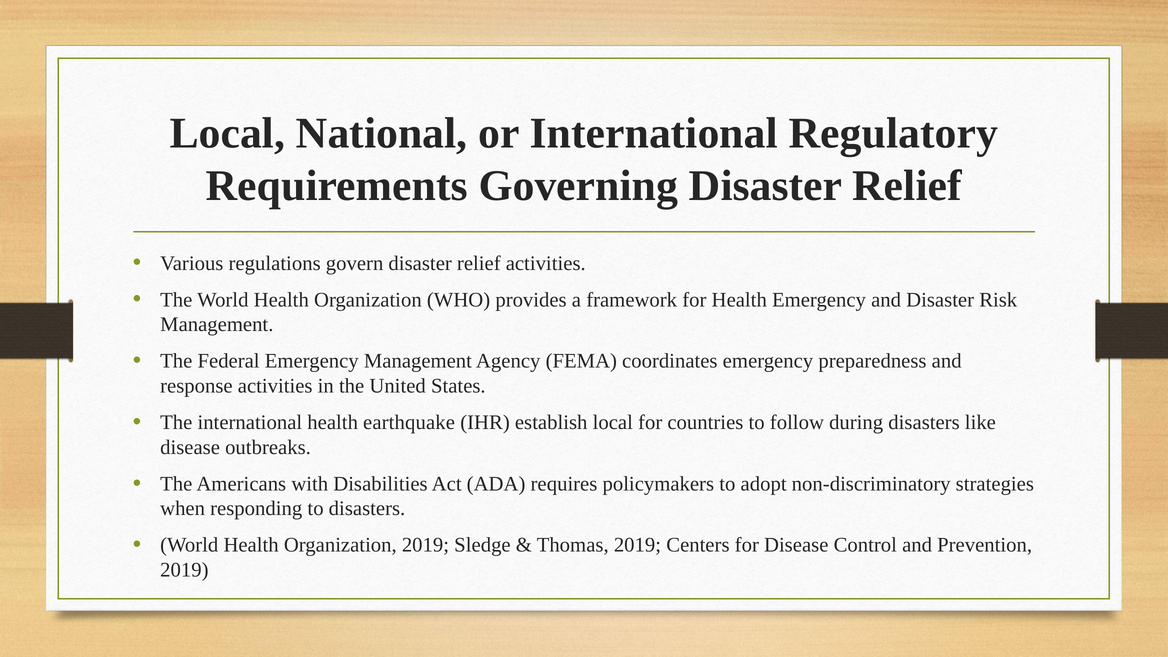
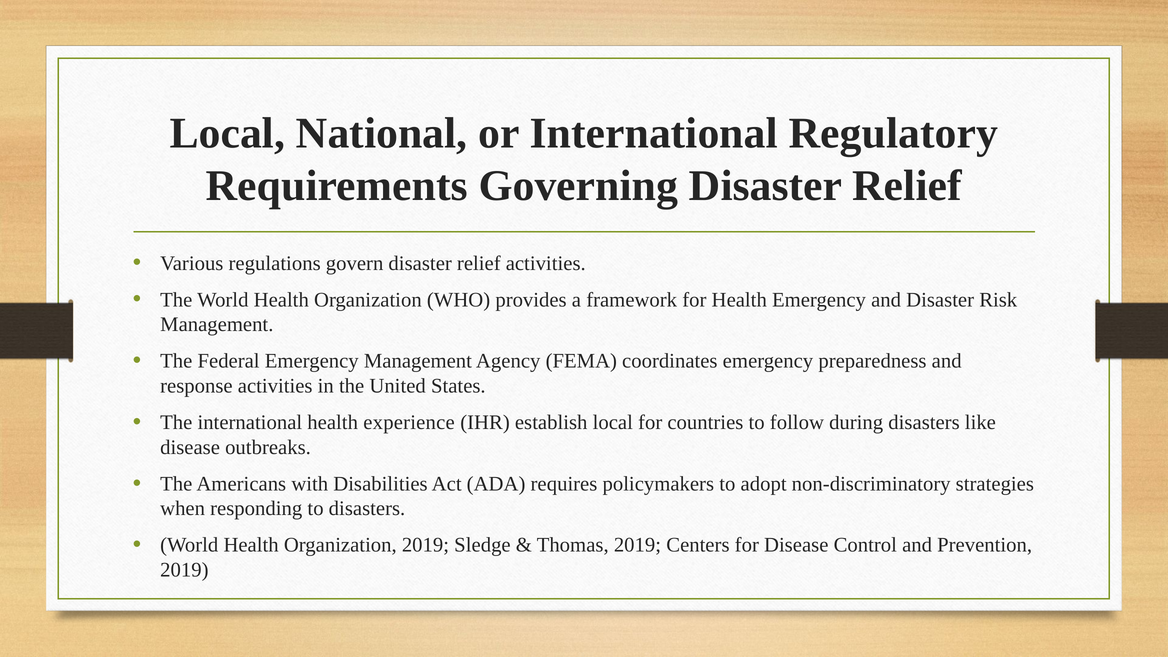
earthquake: earthquake -> experience
